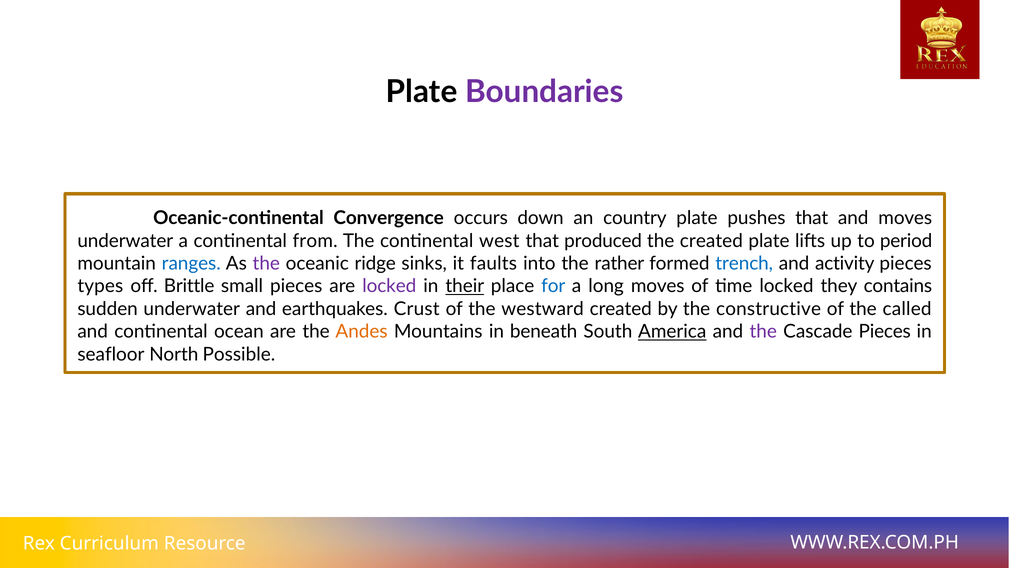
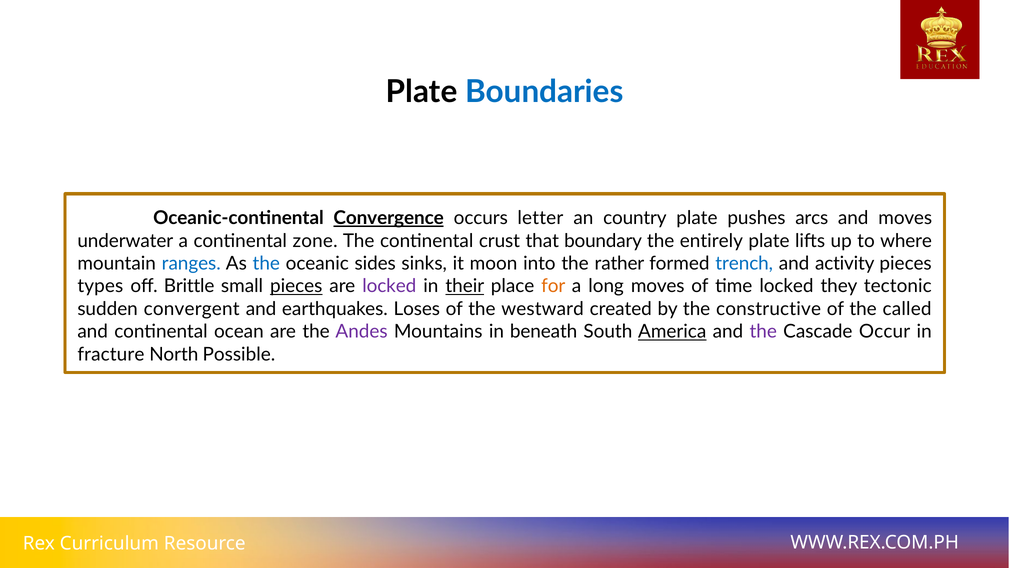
Boundaries colour: purple -> blue
Convergence underline: none -> present
down: down -> letter
pushes that: that -> arcs
from: from -> zone
west: west -> crust
produced: produced -> boundary
the created: created -> entirely
period: period -> where
the at (266, 264) colour: purple -> blue
ridge: ridge -> sides
faults: faults -> moon
pieces at (296, 286) underline: none -> present
for colour: blue -> orange
contains: contains -> tectonic
sudden underwater: underwater -> convergent
Crust: Crust -> Loses
Andes colour: orange -> purple
Cascade Pieces: Pieces -> Occur
seafloor: seafloor -> fracture
